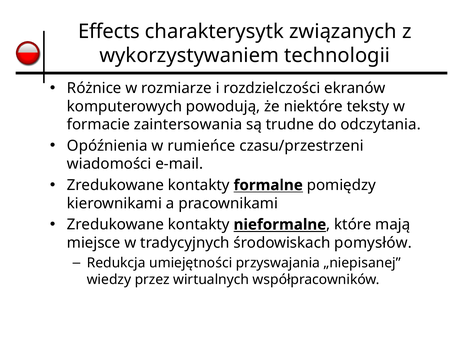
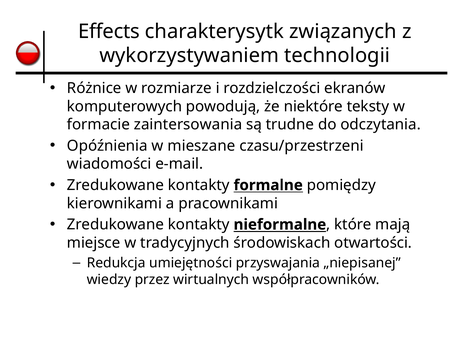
rumieńce: rumieńce -> mieszane
pomysłów: pomysłów -> otwartości
